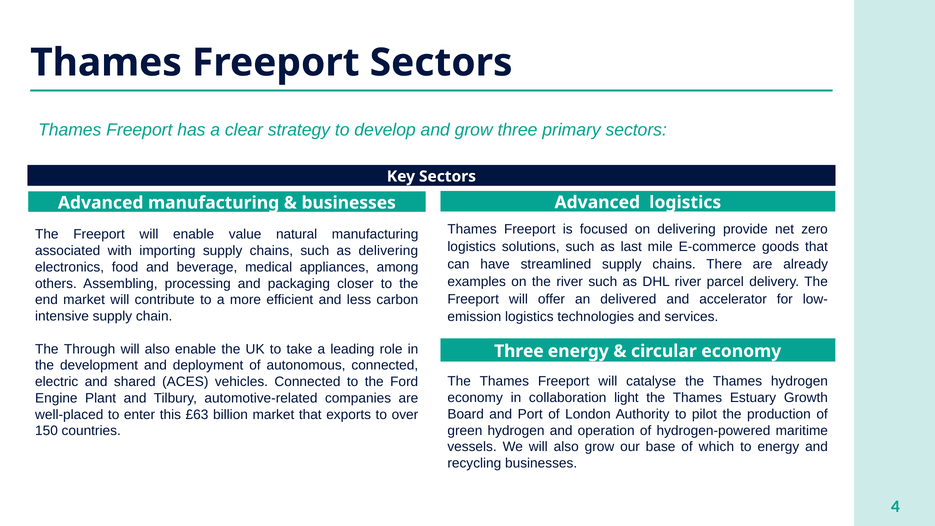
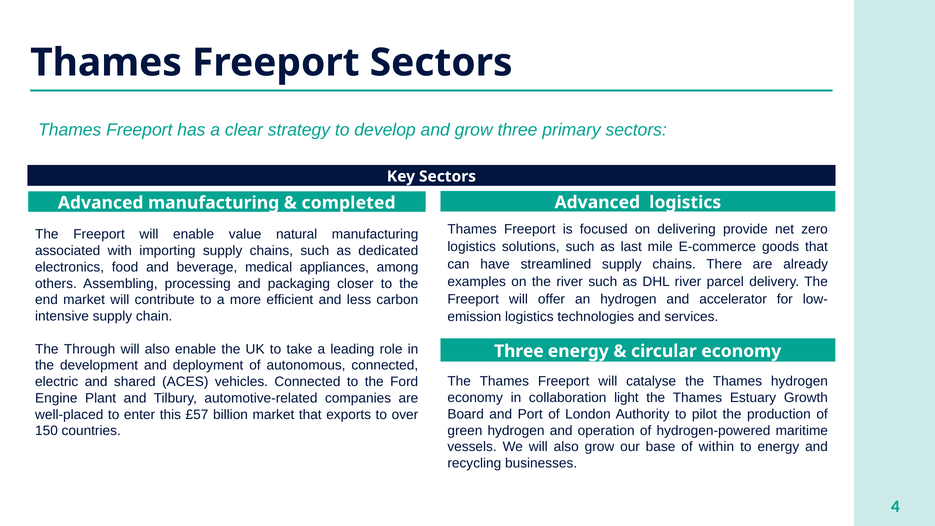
businesses at (349, 203): businesses -> completed
as delivering: delivering -> dedicated
an delivered: delivered -> hydrogen
£63: £63 -> £57
which: which -> within
